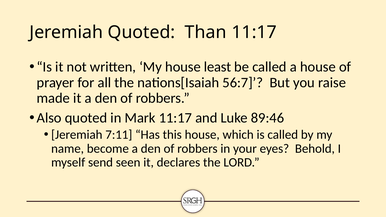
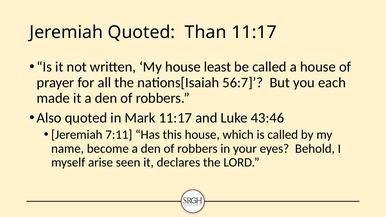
raise: raise -> each
89:46: 89:46 -> 43:46
send: send -> arise
